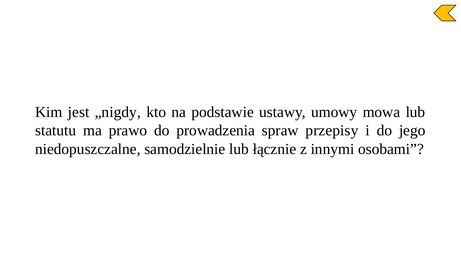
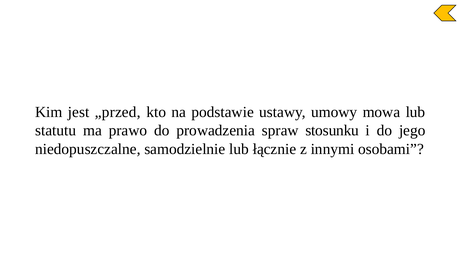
„nigdy: „nigdy -> „przed
przepisy: przepisy -> stosunku
